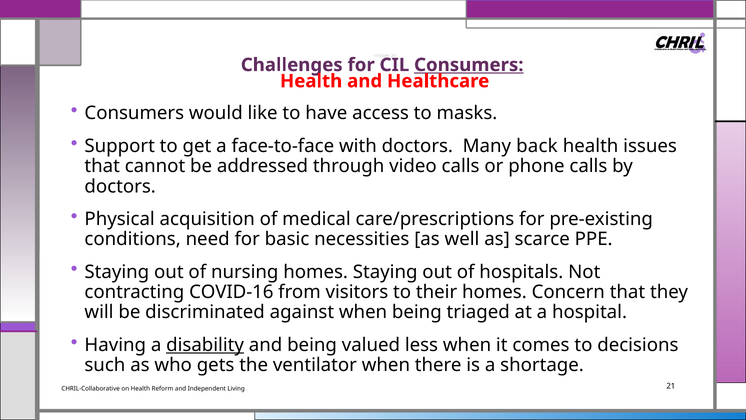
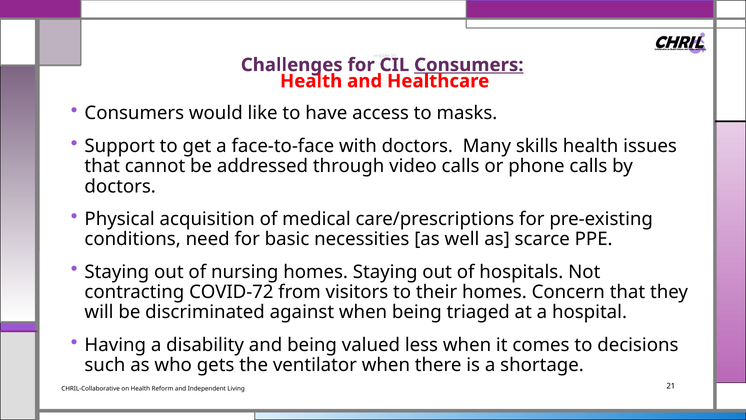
back: back -> skills
COVID-16: COVID-16 -> COVID-72
disability underline: present -> none
